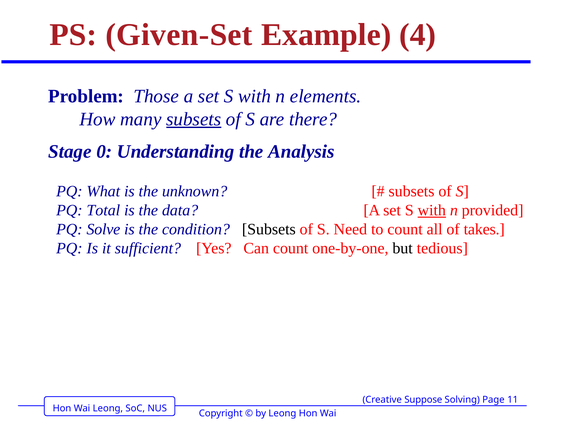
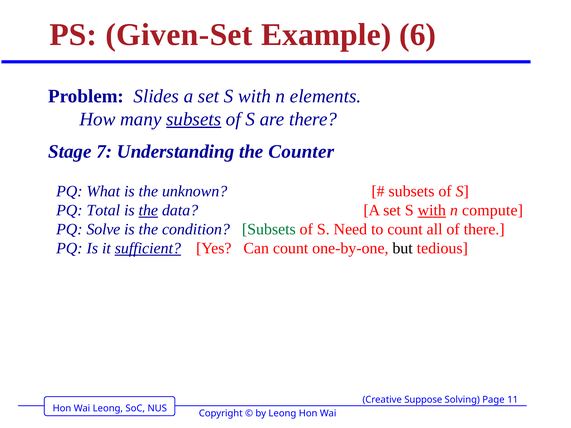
4: 4 -> 6
Those: Those -> Slides
0: 0 -> 7
Analysis: Analysis -> Counter
the at (148, 210) underline: none -> present
provided: provided -> compute
Subsets at (269, 229) colour: black -> green
of takes: takes -> there
sufficient underline: none -> present
